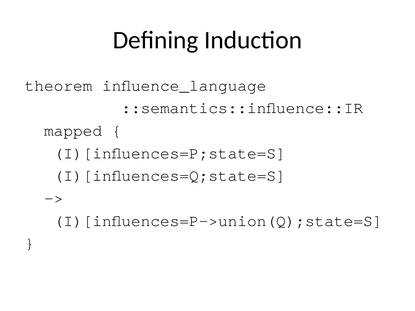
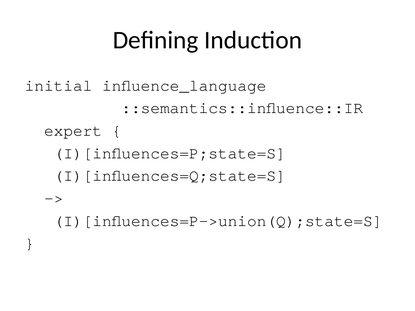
theorem: theorem -> initial
mapped: mapped -> expert
